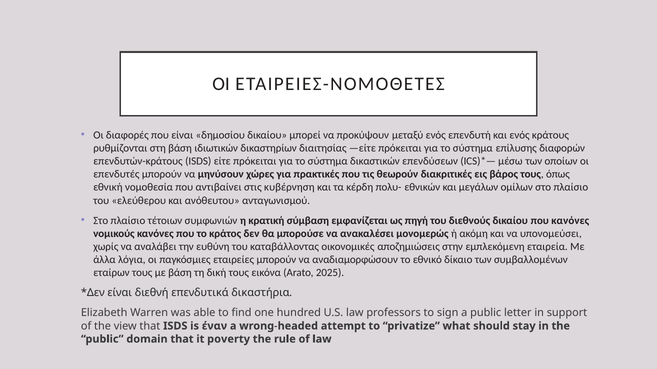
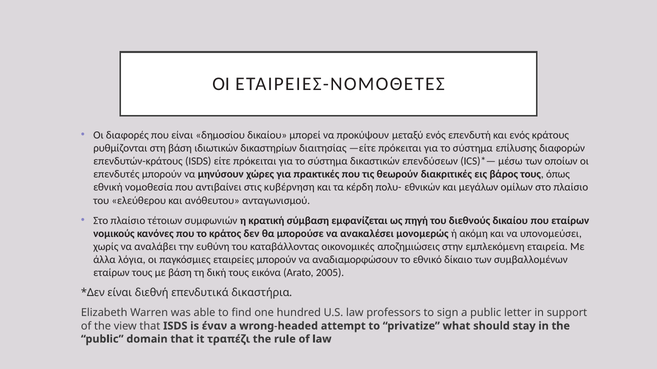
που κανόνες: κανόνες -> εταίρων
2025: 2025 -> 2005
poverty: poverty -> τραπέζι
